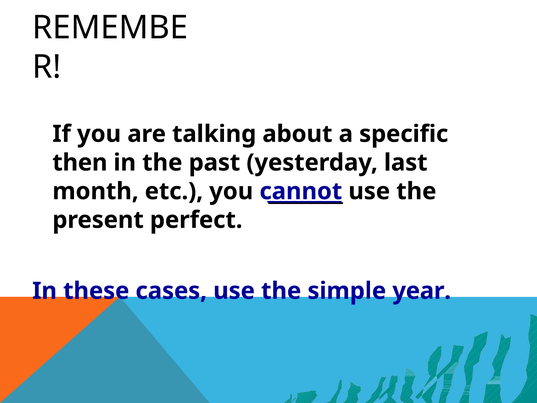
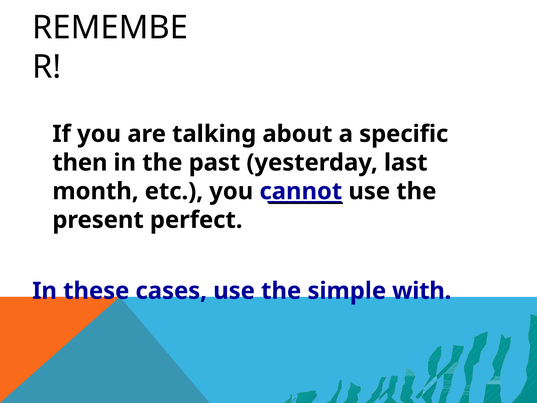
year: year -> with
